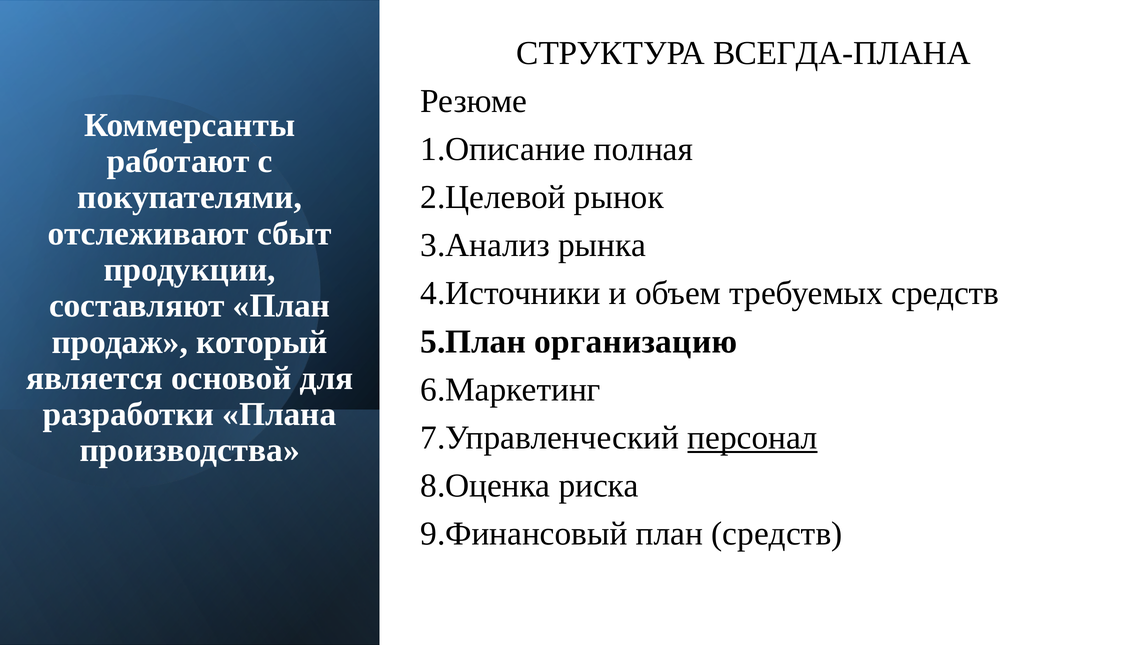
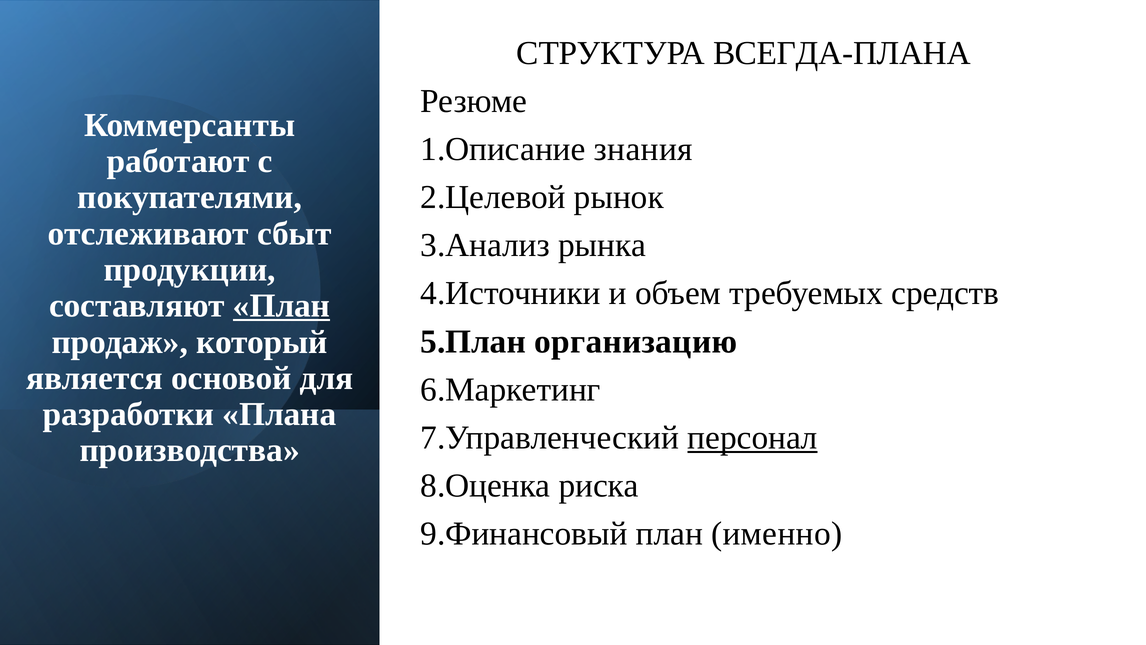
полная: полная -> знания
План at (282, 306) underline: none -> present
план средств: средств -> именно
